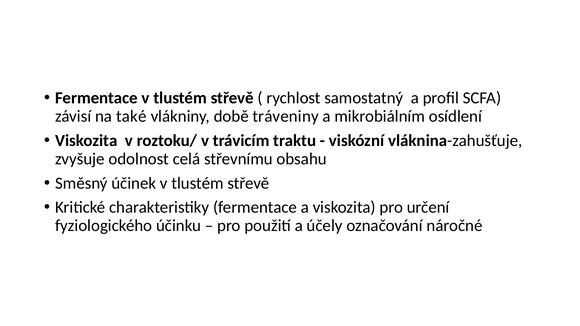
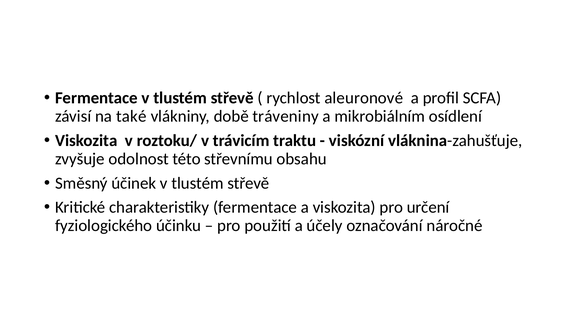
samostatný: samostatný -> aleuronové
celá: celá -> této
